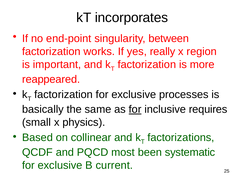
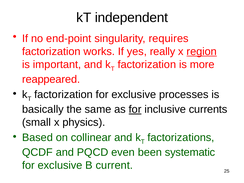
incorporates: incorporates -> independent
between: between -> requires
region underline: none -> present
requires: requires -> currents
most: most -> even
